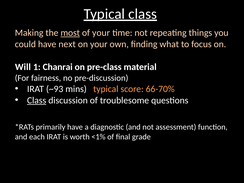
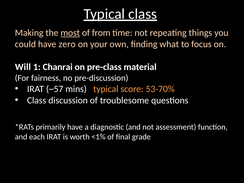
of your: your -> from
next: next -> zero
~93: ~93 -> ~57
66-70%: 66-70% -> 53-70%
Class at (37, 100) underline: present -> none
